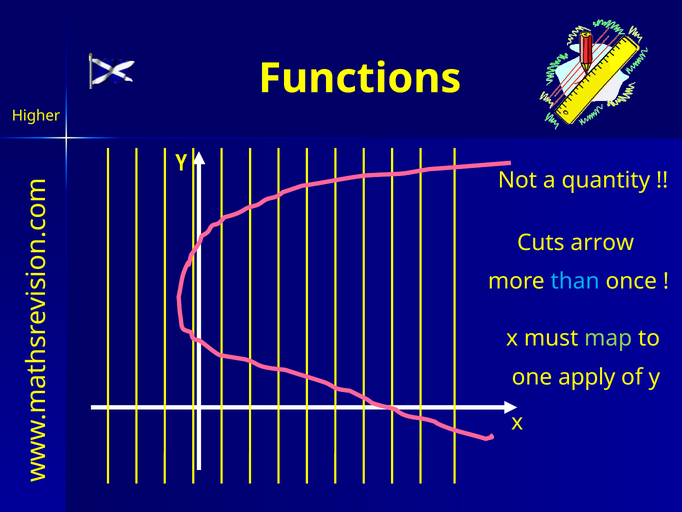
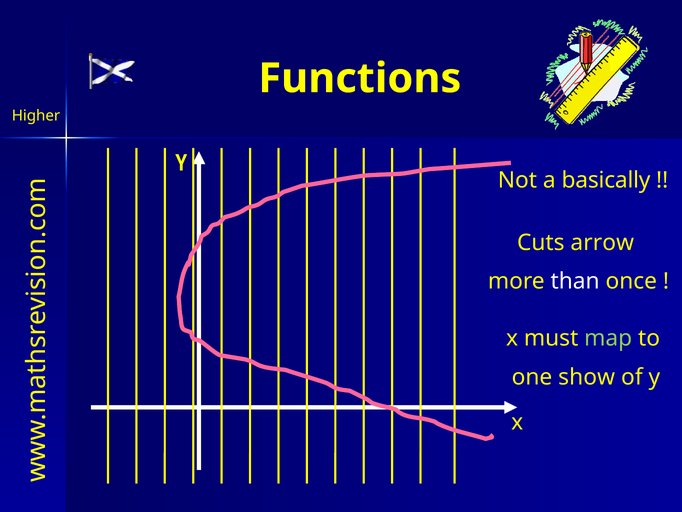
quantity: quantity -> basically
than colour: light blue -> white
apply: apply -> show
